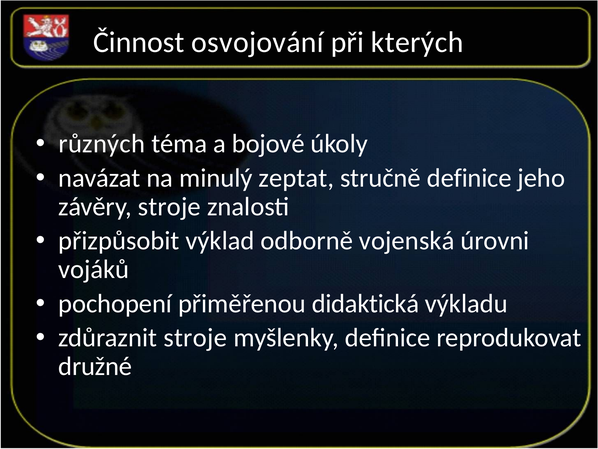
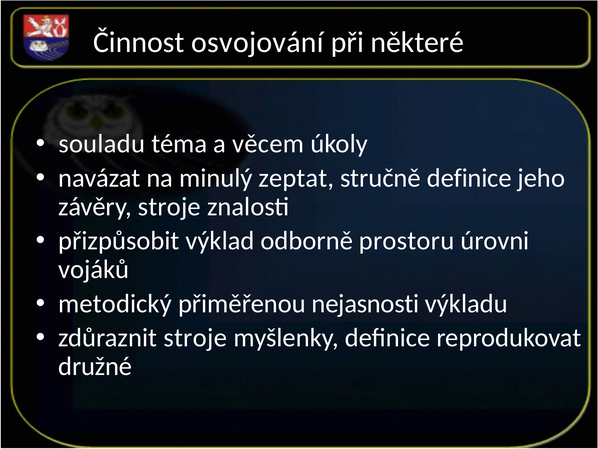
kterých: kterých -> některé
různých: různých -> souladu
bojové: bojové -> věcem
vojenská: vojenská -> prostoru
pochopení: pochopení -> metodický
didaktická: didaktická -> nejasnosti
